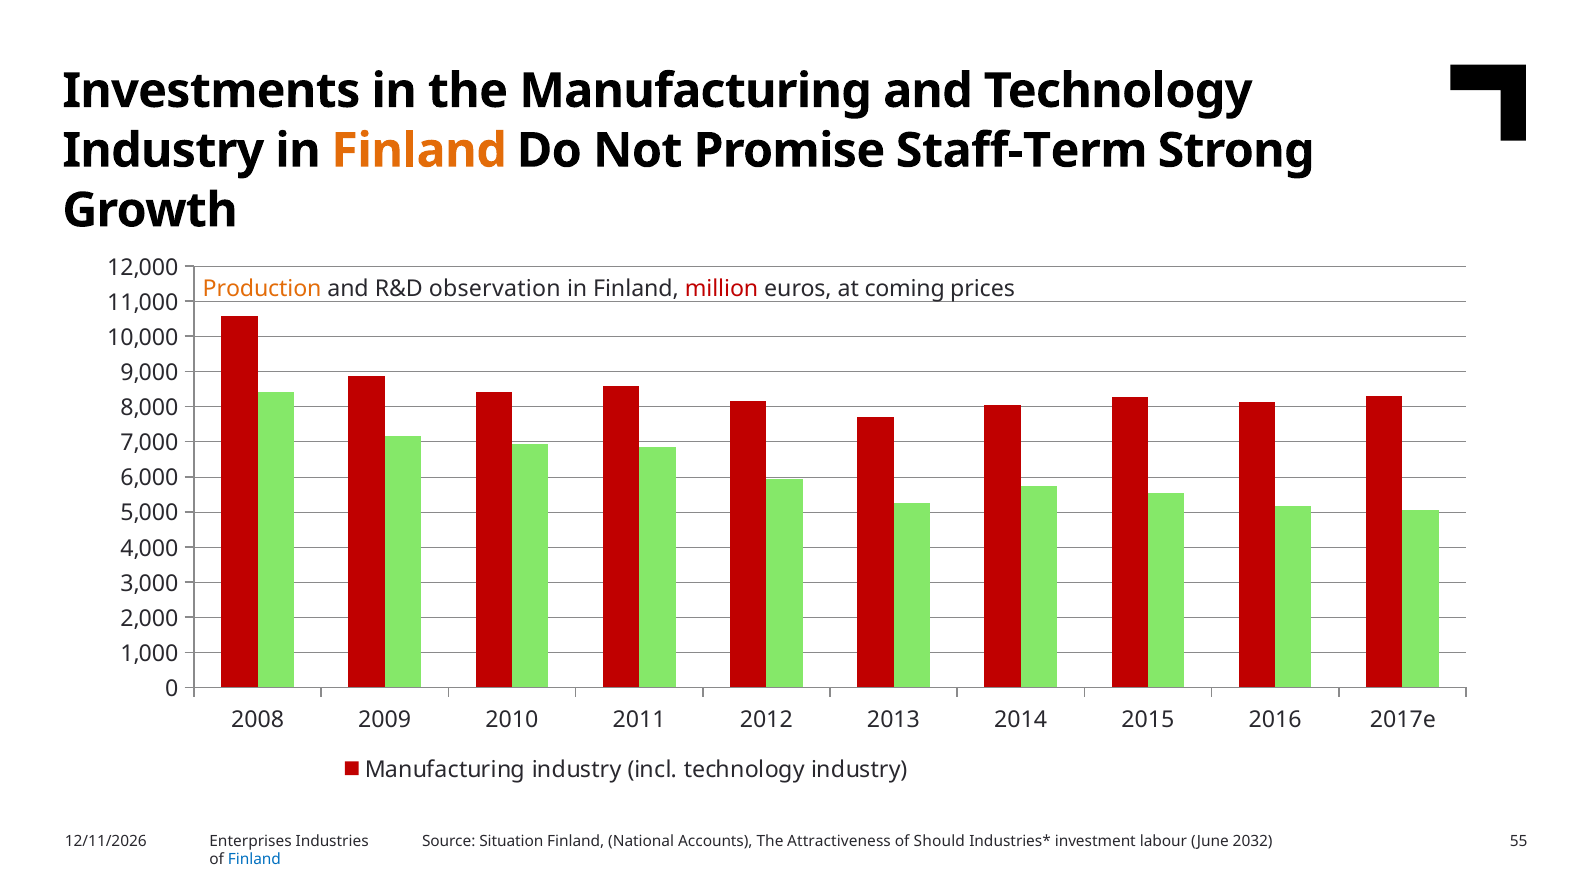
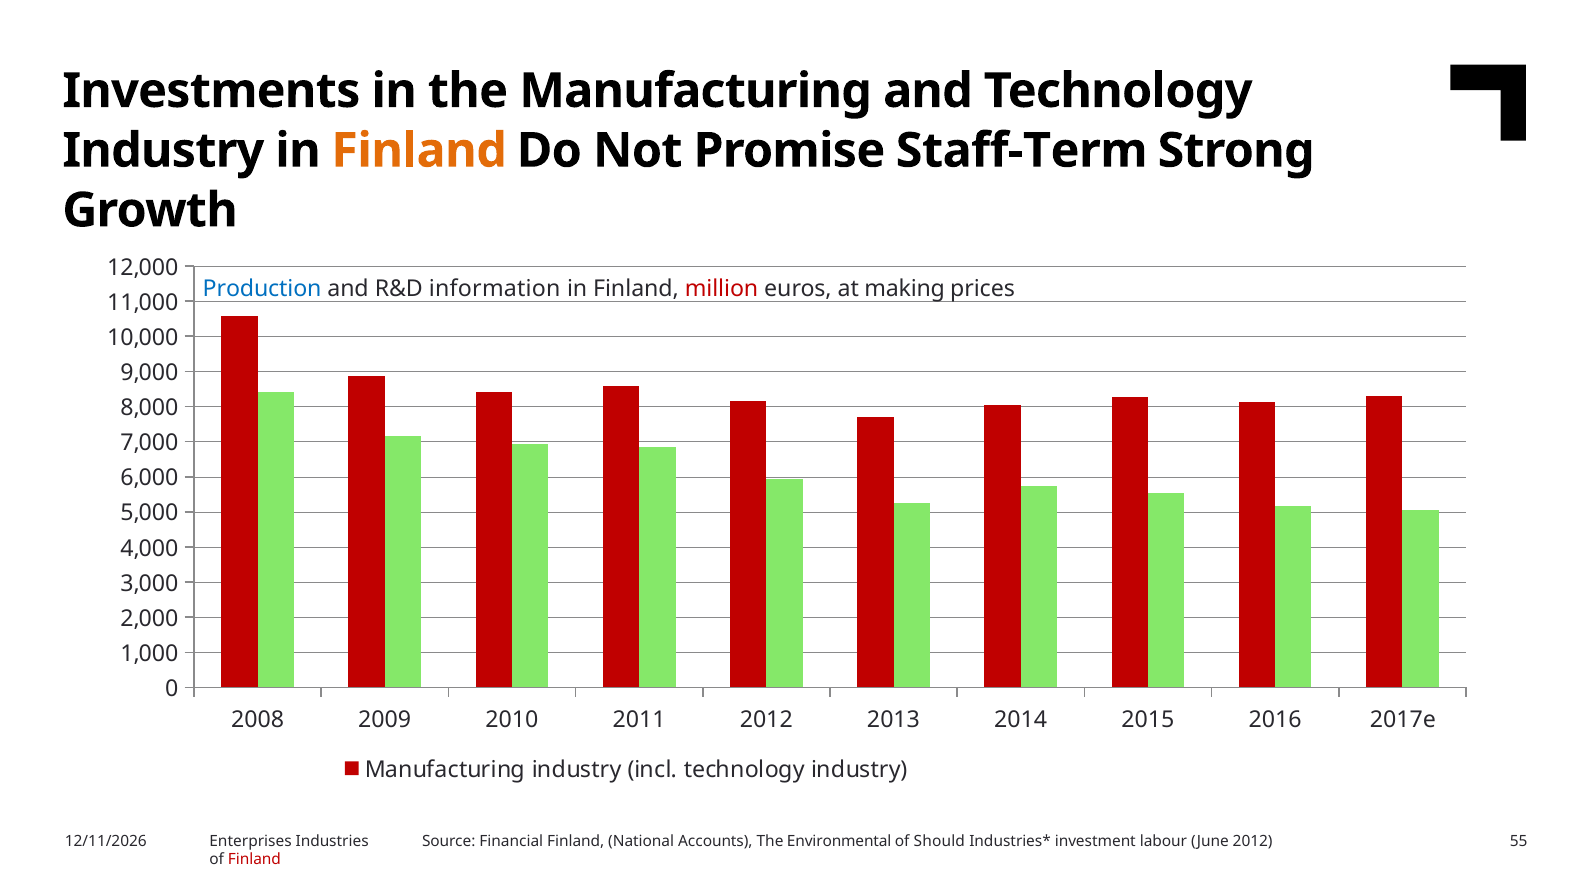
Production colour: orange -> blue
observation: observation -> information
coming: coming -> making
Situation: Situation -> Financial
Attractiveness: Attractiveness -> Environmental
June 2032: 2032 -> 2012
Finland at (254, 859) colour: blue -> red
